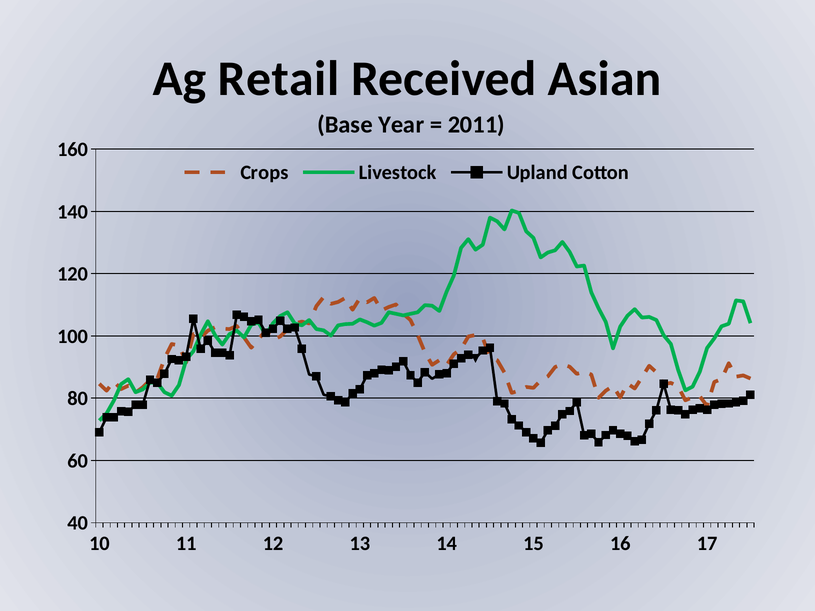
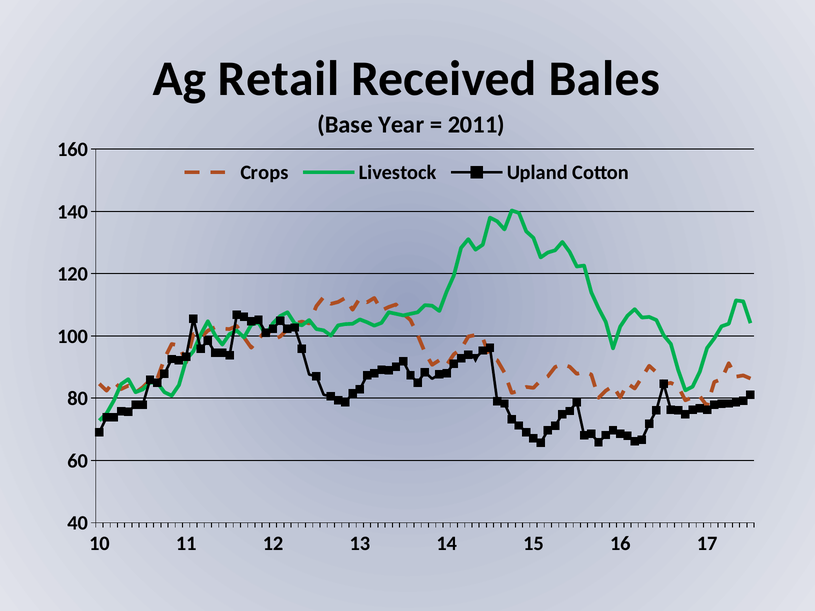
Asian: Asian -> Bales
